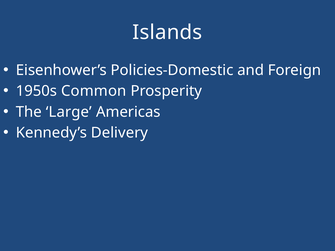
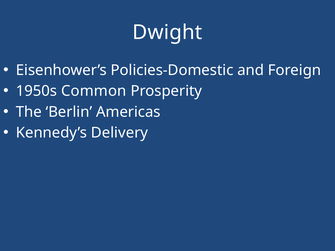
Islands: Islands -> Dwight
Large: Large -> Berlin
